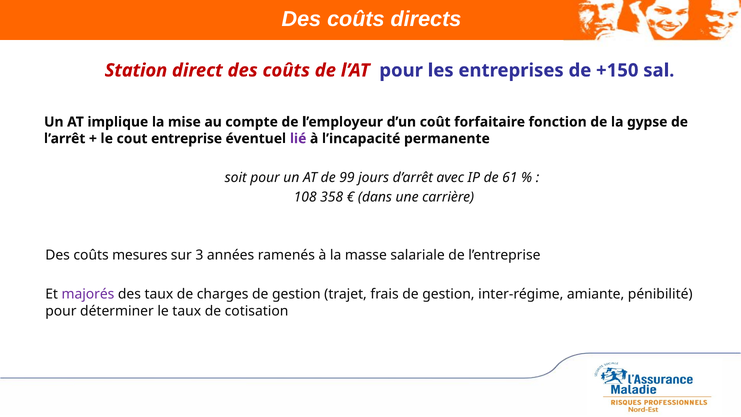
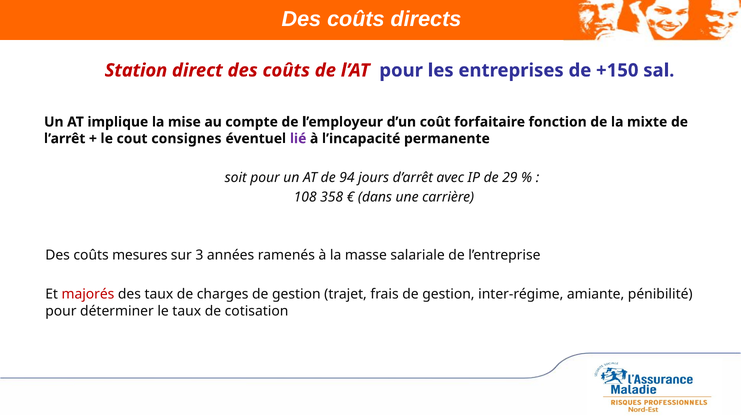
gypse: gypse -> mixte
entreprise: entreprise -> consignes
99: 99 -> 94
61: 61 -> 29
majorés colour: purple -> red
